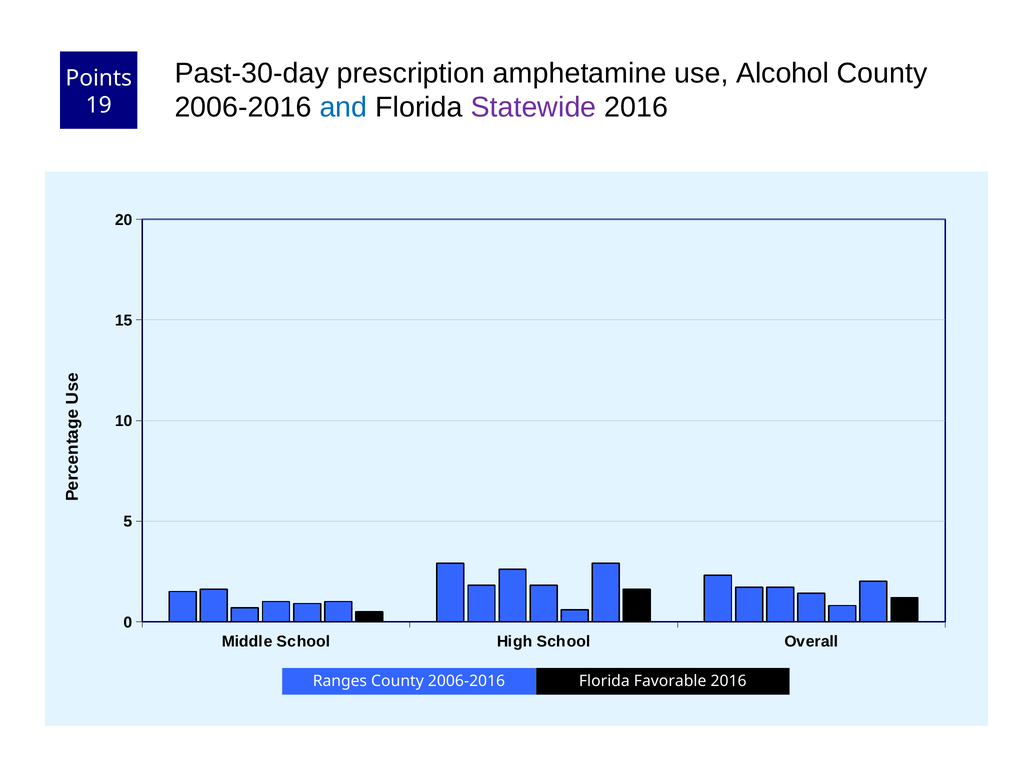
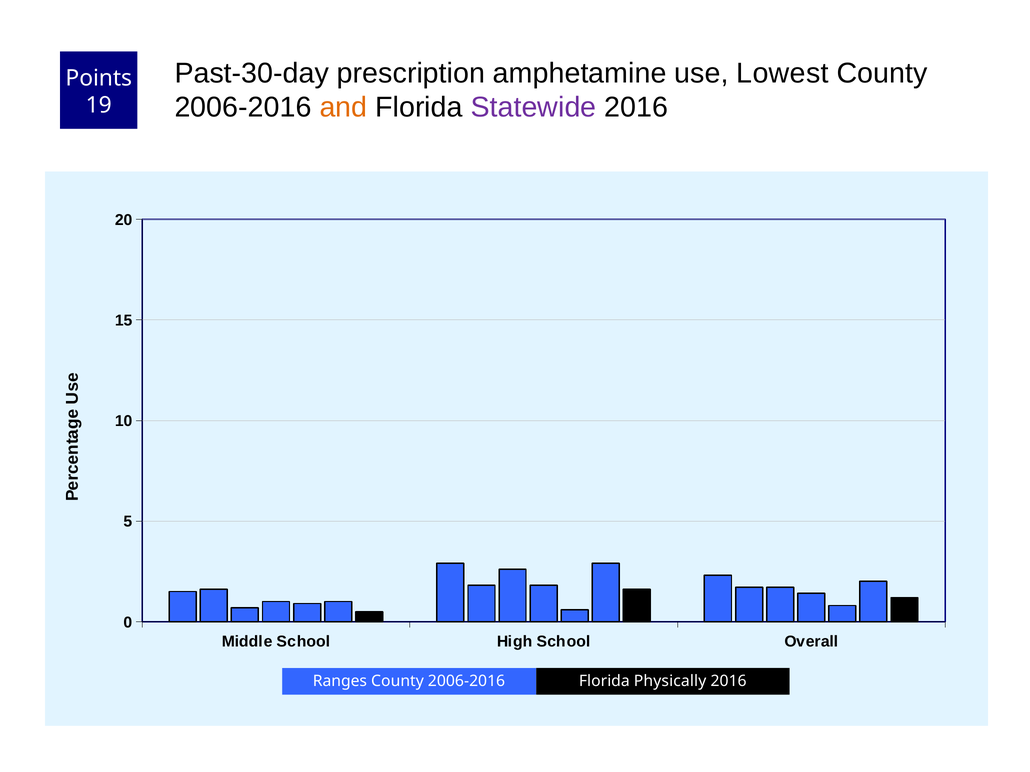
Alcohol: Alcohol -> Lowest
and colour: blue -> orange
Favorable: Favorable -> Physically
